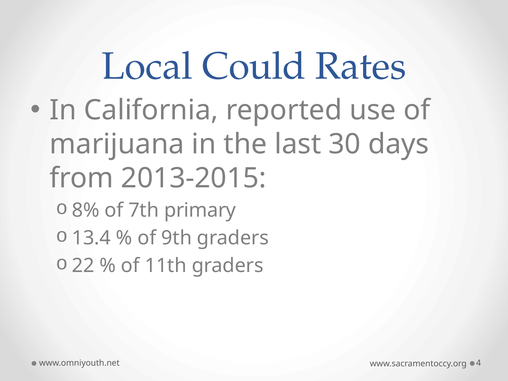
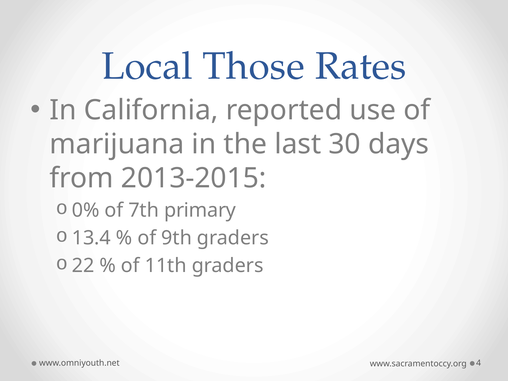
Could: Could -> Those
8%: 8% -> 0%
